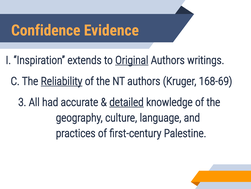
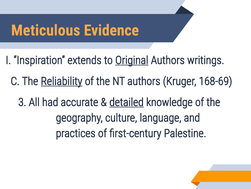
Confidence: Confidence -> Meticulous
